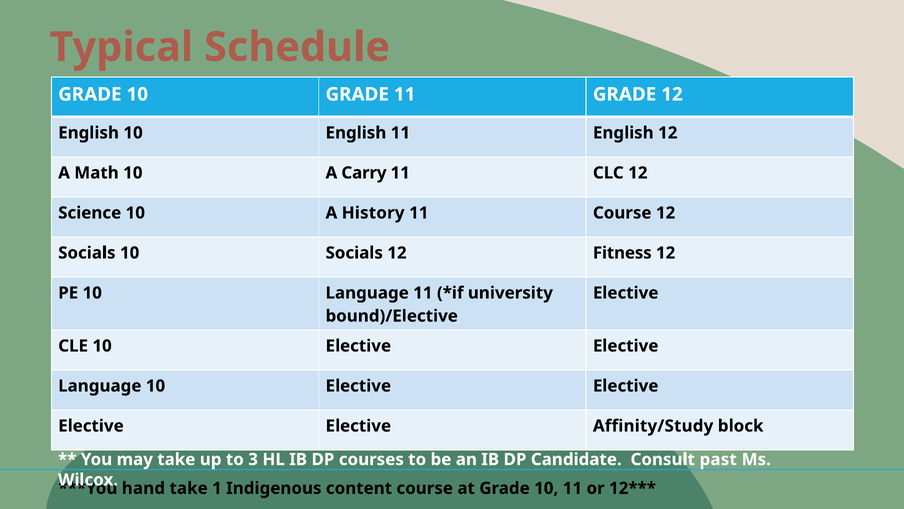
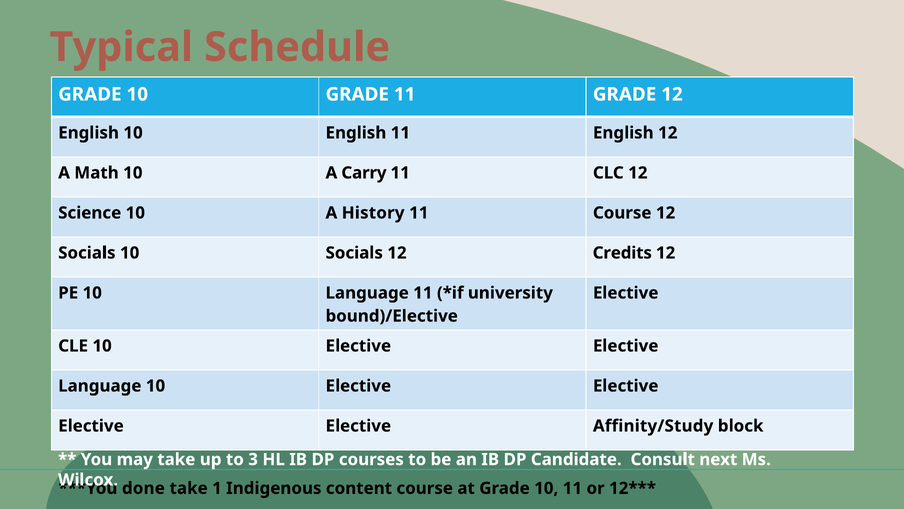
Fitness: Fitness -> Credits
past: past -> next
hand: hand -> done
